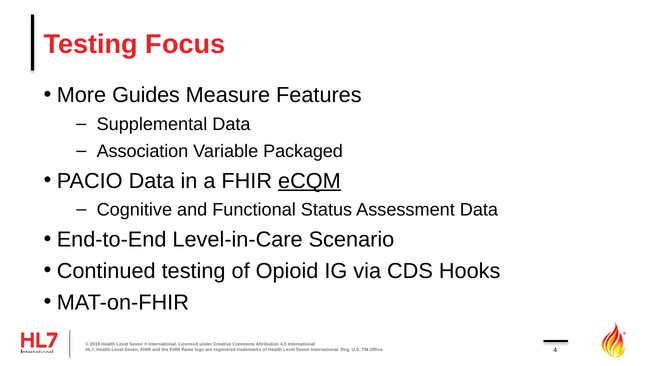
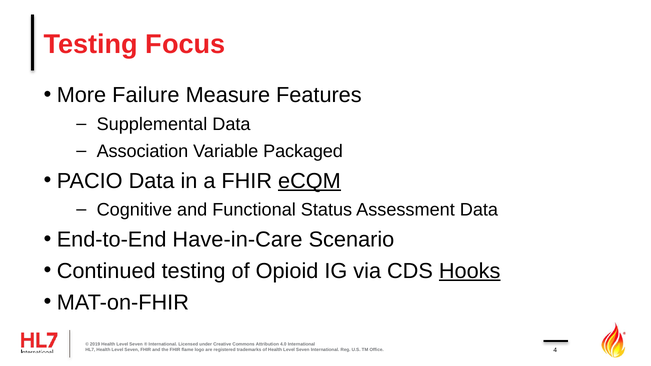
Guides: Guides -> Failure
Level-in-Care: Level-in-Care -> Have-in-Care
Hooks underline: none -> present
